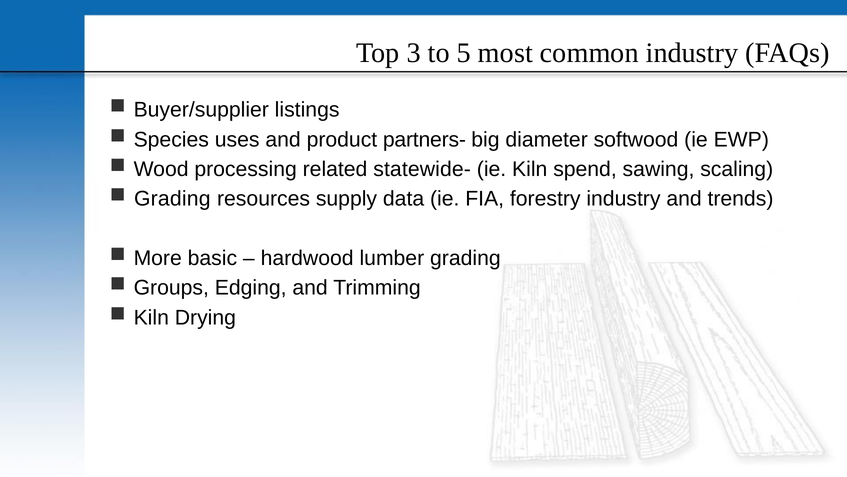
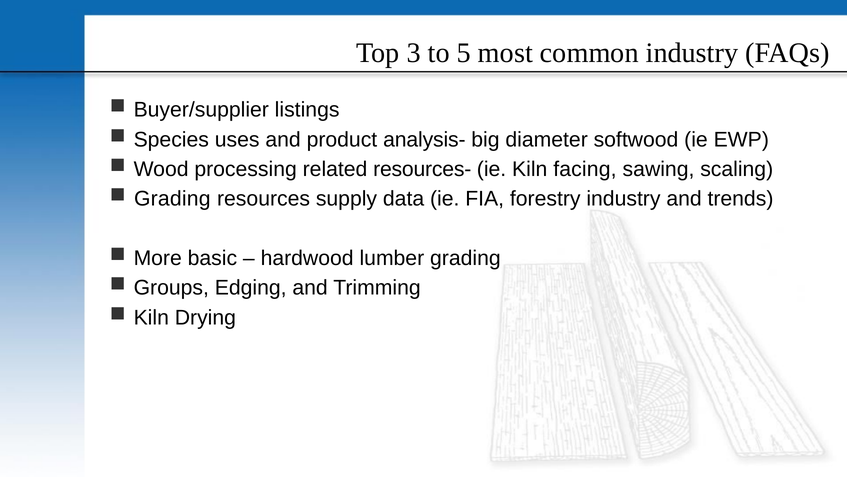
partners-: partners- -> analysis-
statewide-: statewide- -> resources-
spend: spend -> facing
